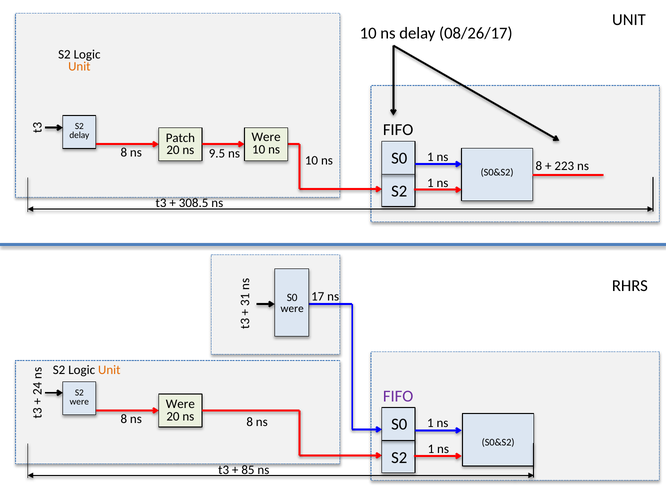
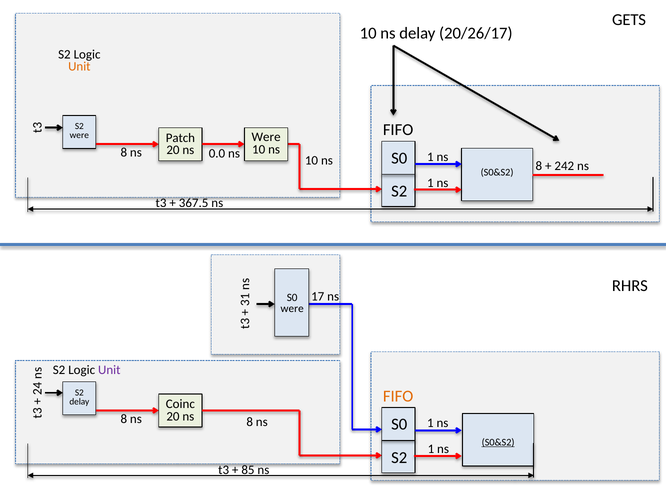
UNIT at (629, 20): UNIT -> GETS
08/26/17: 08/26/17 -> 20/26/17
delay at (79, 135): delay -> were
9.5: 9.5 -> 0.0
223: 223 -> 242
308.5: 308.5 -> 367.5
Unit at (109, 371) colour: orange -> purple
FIFO at (398, 397) colour: purple -> orange
were at (79, 402): were -> delay
Were at (180, 405): Were -> Coinc
S0&S2 at (498, 443) underline: none -> present
